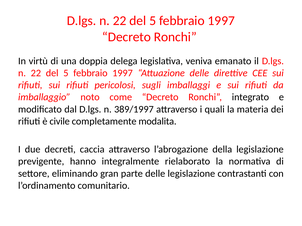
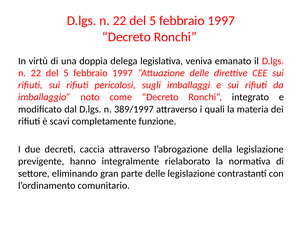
civile: civile -> scavi
modalita: modalita -> funzione
